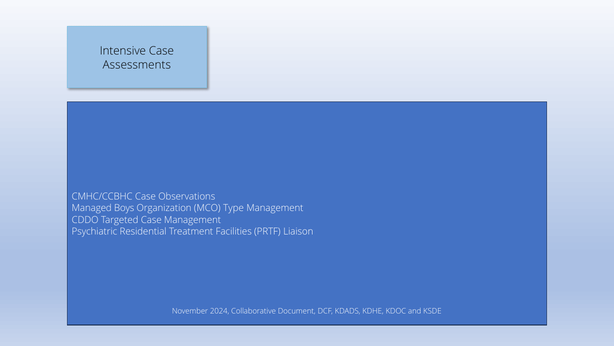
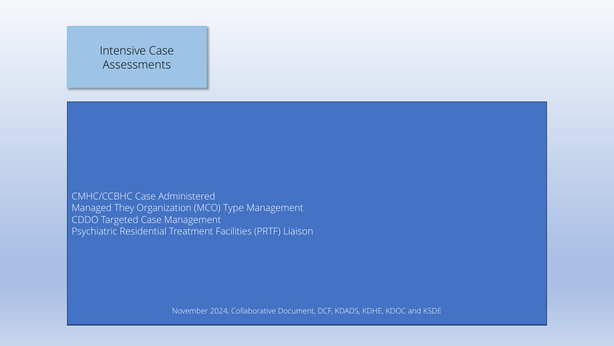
Observations: Observations -> Administered
Boys: Boys -> They
